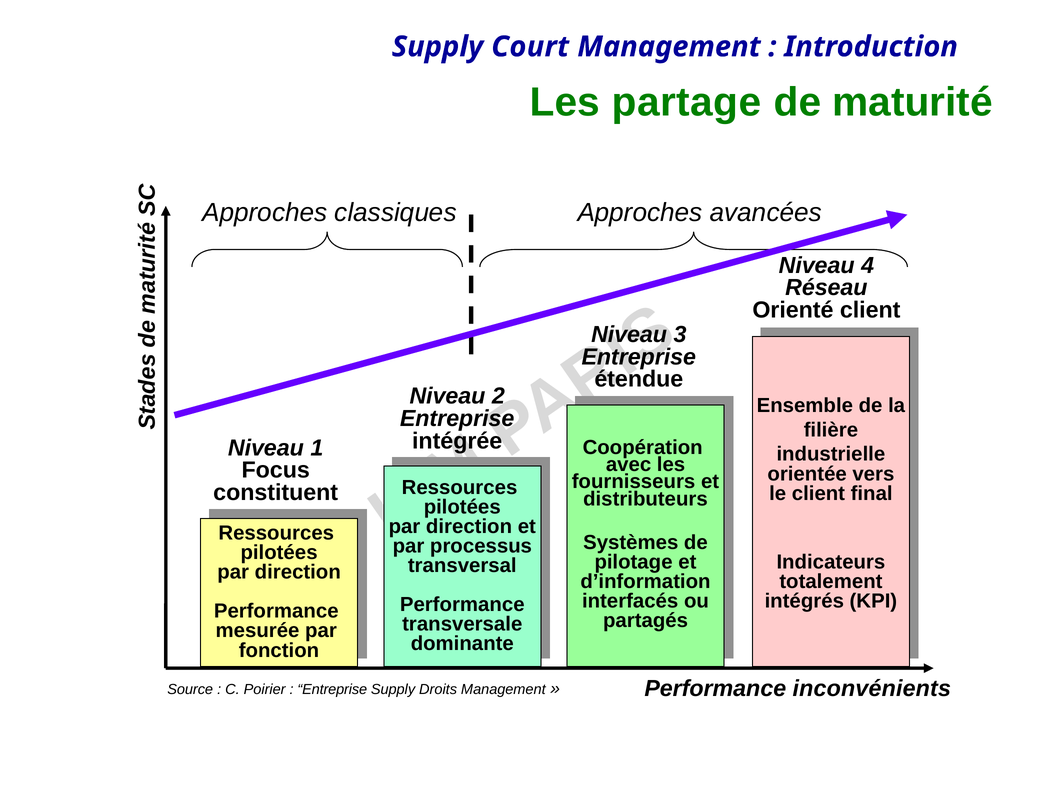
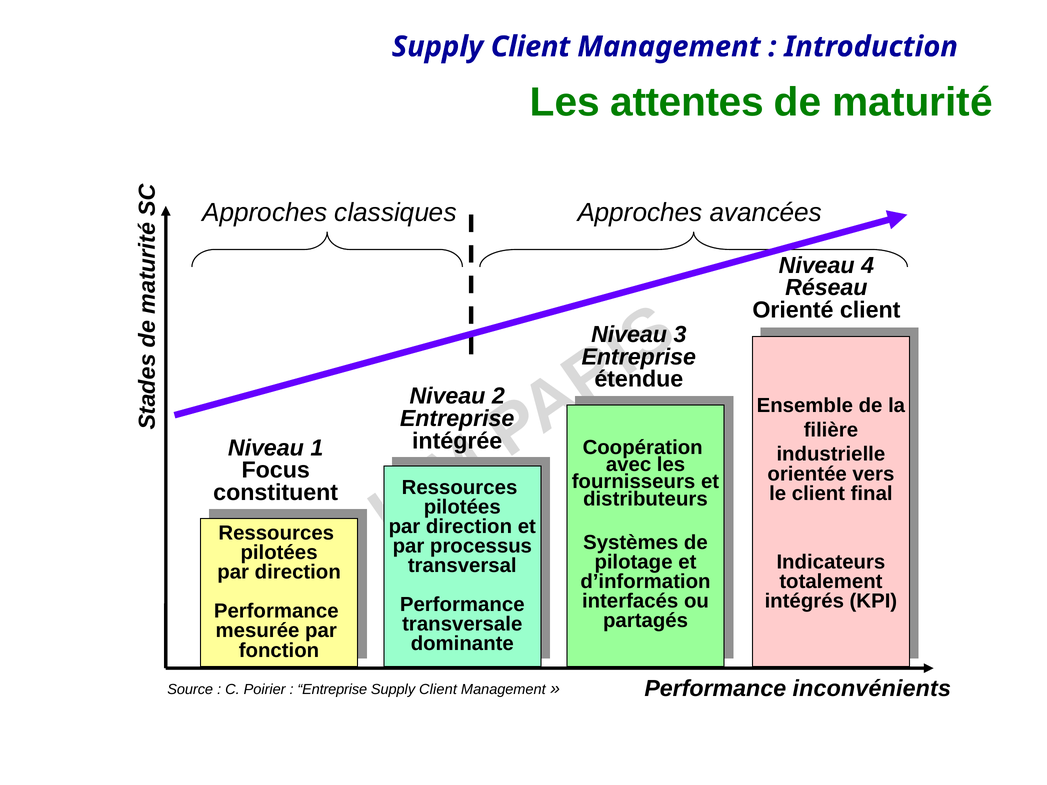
Court at (530, 47): Court -> Client
partage: partage -> attentes
Droits at (438, 690): Droits -> Client
